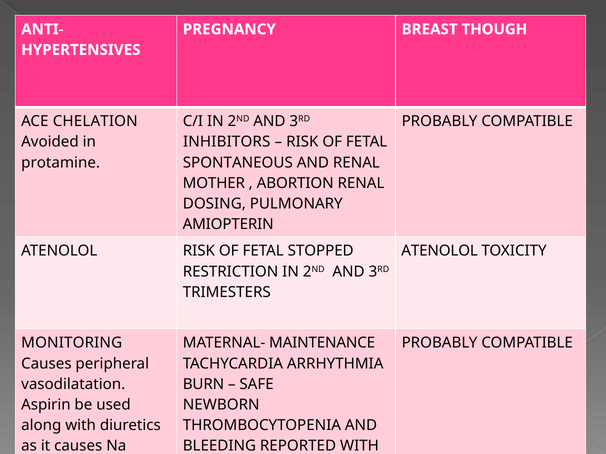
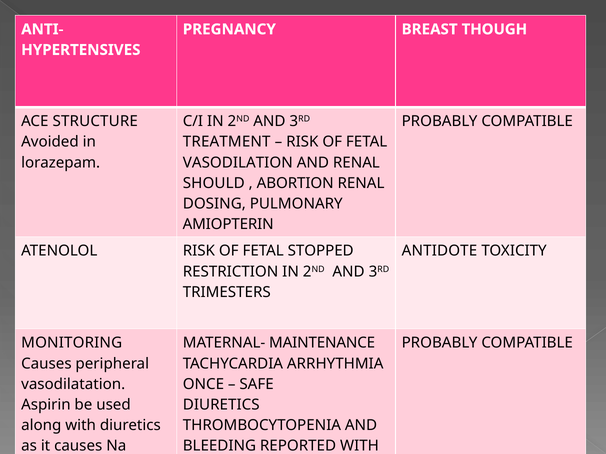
CHELATION: CHELATION -> STRUCTURE
INHIBITORS: INHIBITORS -> TREATMENT
protamine: protamine -> lorazepam
SPONTANEOUS: SPONTANEOUS -> VASODILATION
MOTHER: MOTHER -> SHOULD
ATENOLOL at (440, 251): ATENOLOL -> ANTIDOTE
BURN: BURN -> ONCE
NEWBORN at (221, 405): NEWBORN -> DIURETICS
